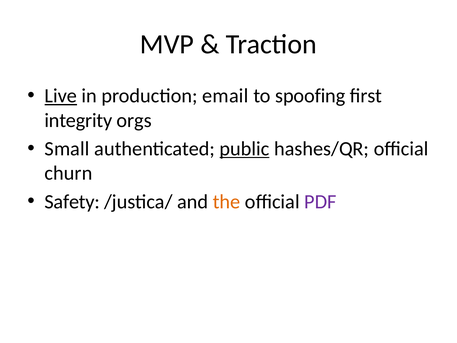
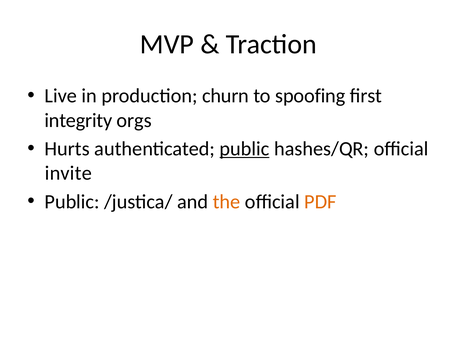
Live underline: present -> none
email: email -> churn
Small: Small -> Hurts
churn: churn -> invite
Safety at (72, 202): Safety -> Public
PDF colour: purple -> orange
